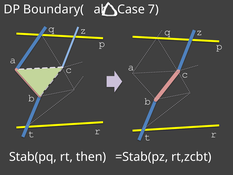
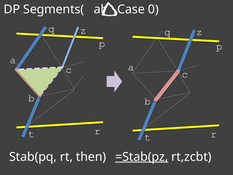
Boundary(: Boundary( -> Segments(
7: 7 -> 0
=Stab(pz underline: none -> present
